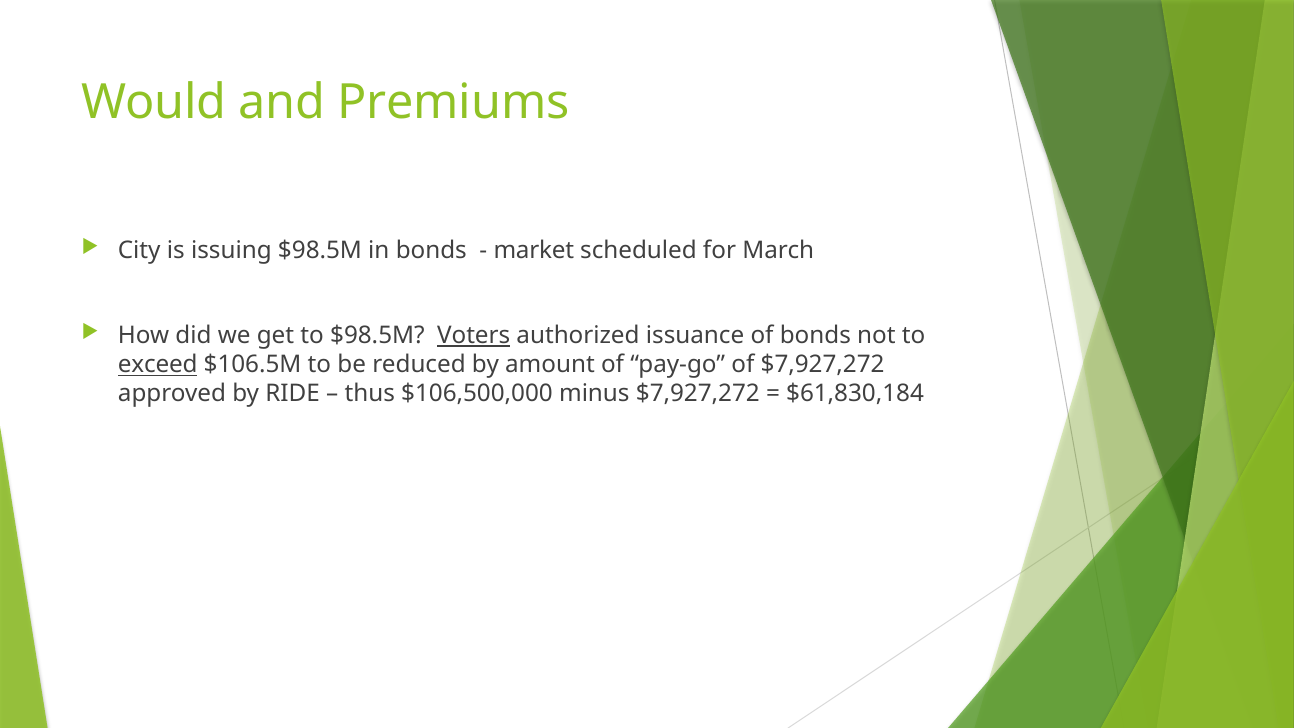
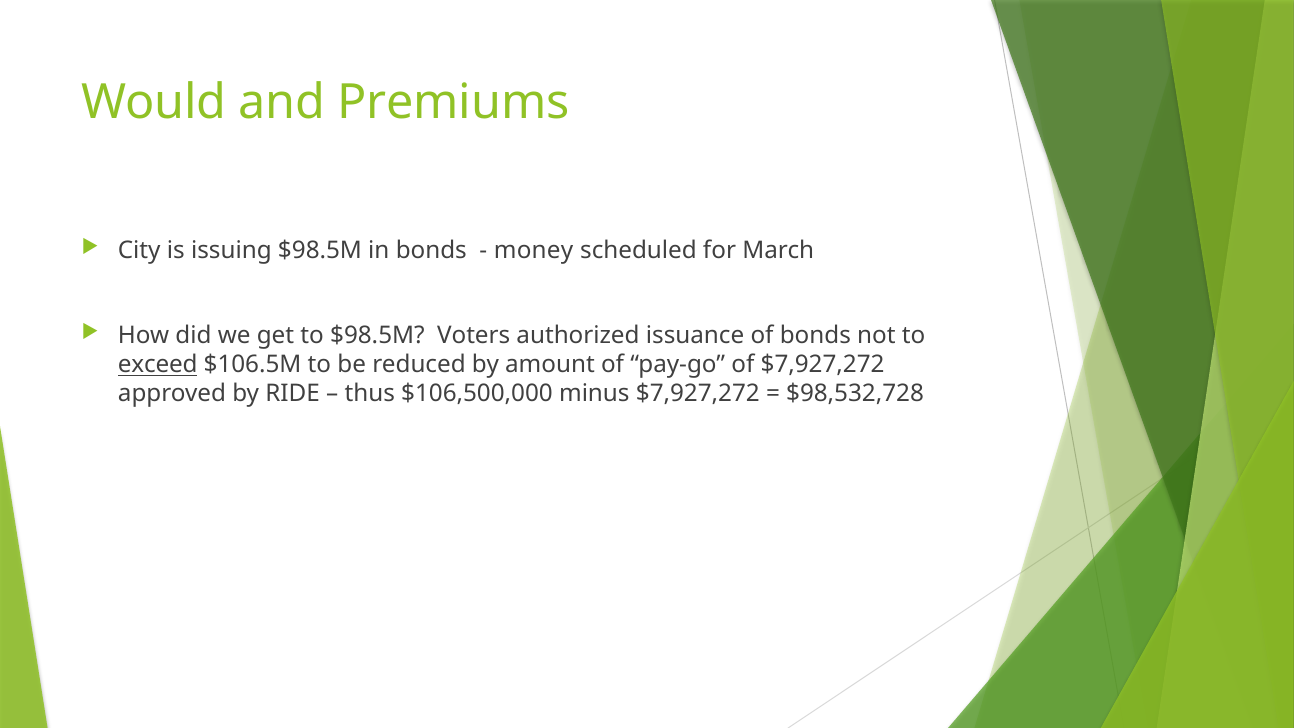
market: market -> money
Voters underline: present -> none
$61,830,184: $61,830,184 -> $98,532,728
